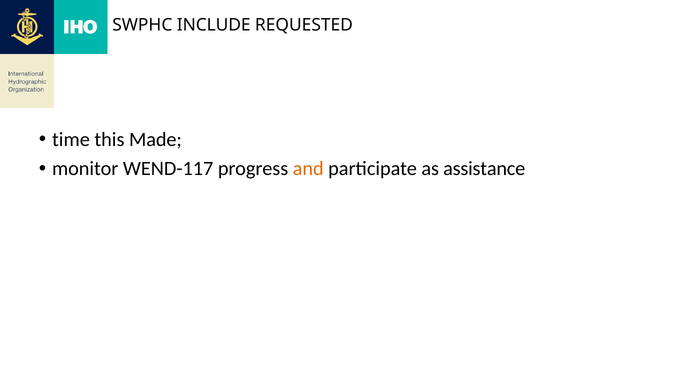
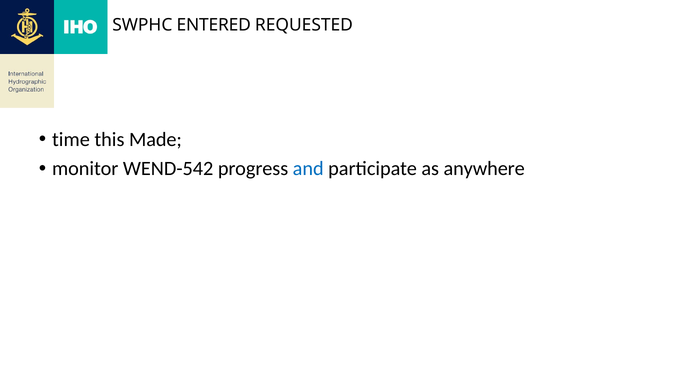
INCLUDE: INCLUDE -> ENTERED
WEND-117: WEND-117 -> WEND-542
and colour: orange -> blue
assistance: assistance -> anywhere
